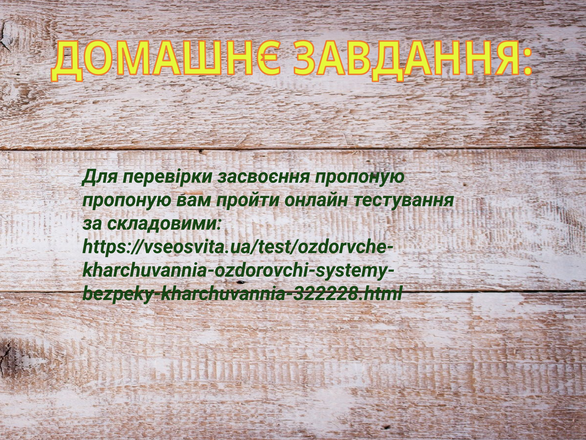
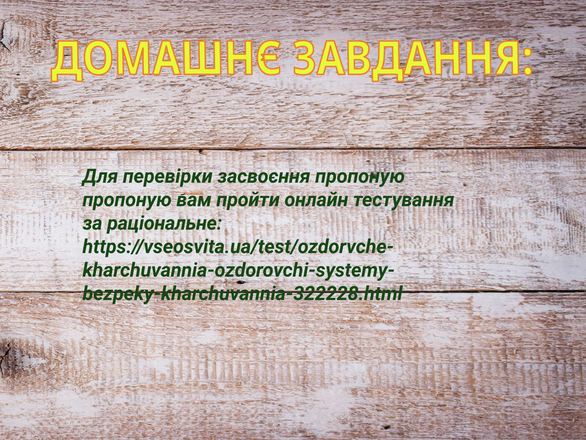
складовими: складовими -> раціональне
